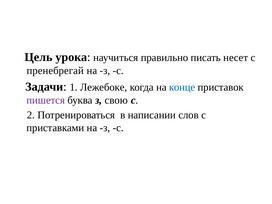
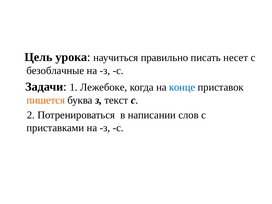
пренебрегай: пренебрегай -> безоблачные
пишется colour: purple -> orange
свою: свою -> текст
